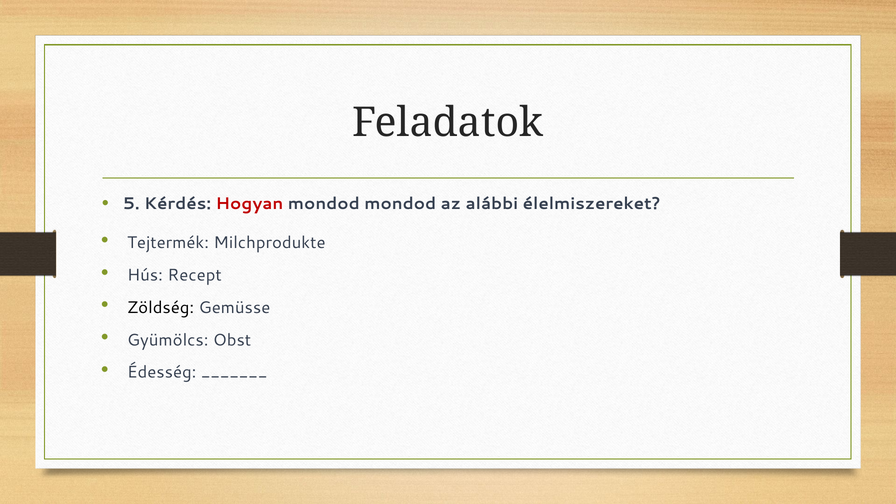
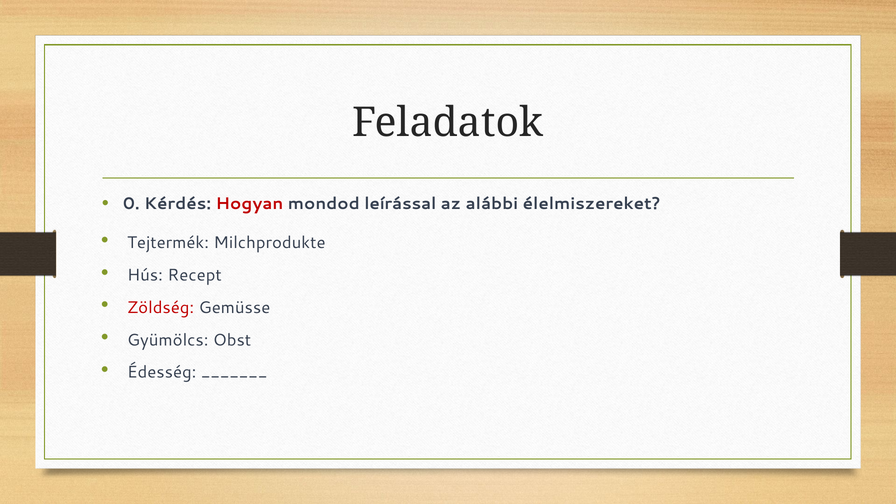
5: 5 -> 0
mondod mondod: mondod -> leírással
Zöldség colour: black -> red
